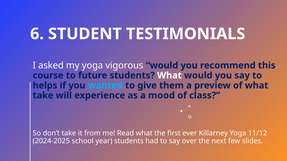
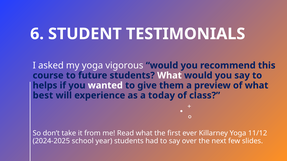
wanted colour: light blue -> white
take at (43, 96): take -> best
mood: mood -> today
